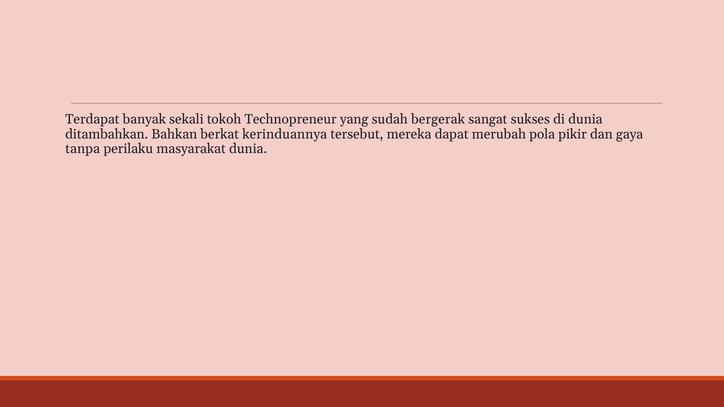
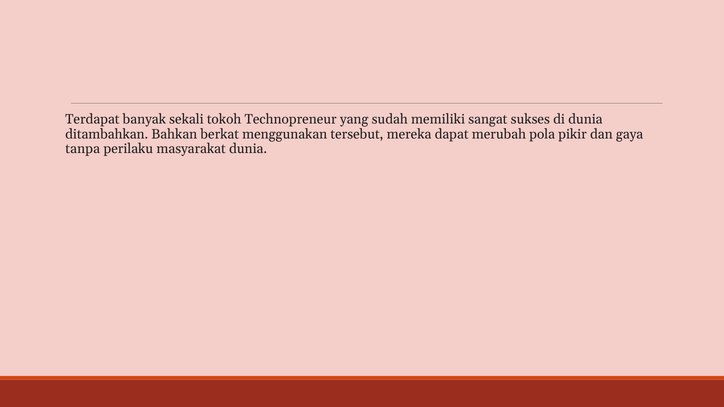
bergerak: bergerak -> memiliki
kerinduannya: kerinduannya -> menggunakan
